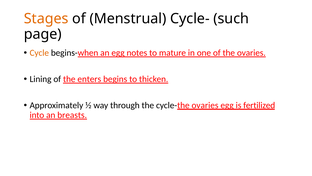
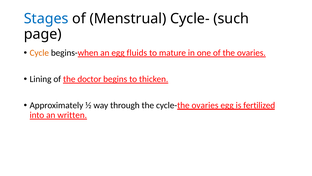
Stages colour: orange -> blue
notes: notes -> fluids
enters: enters -> doctor
breasts: breasts -> written
